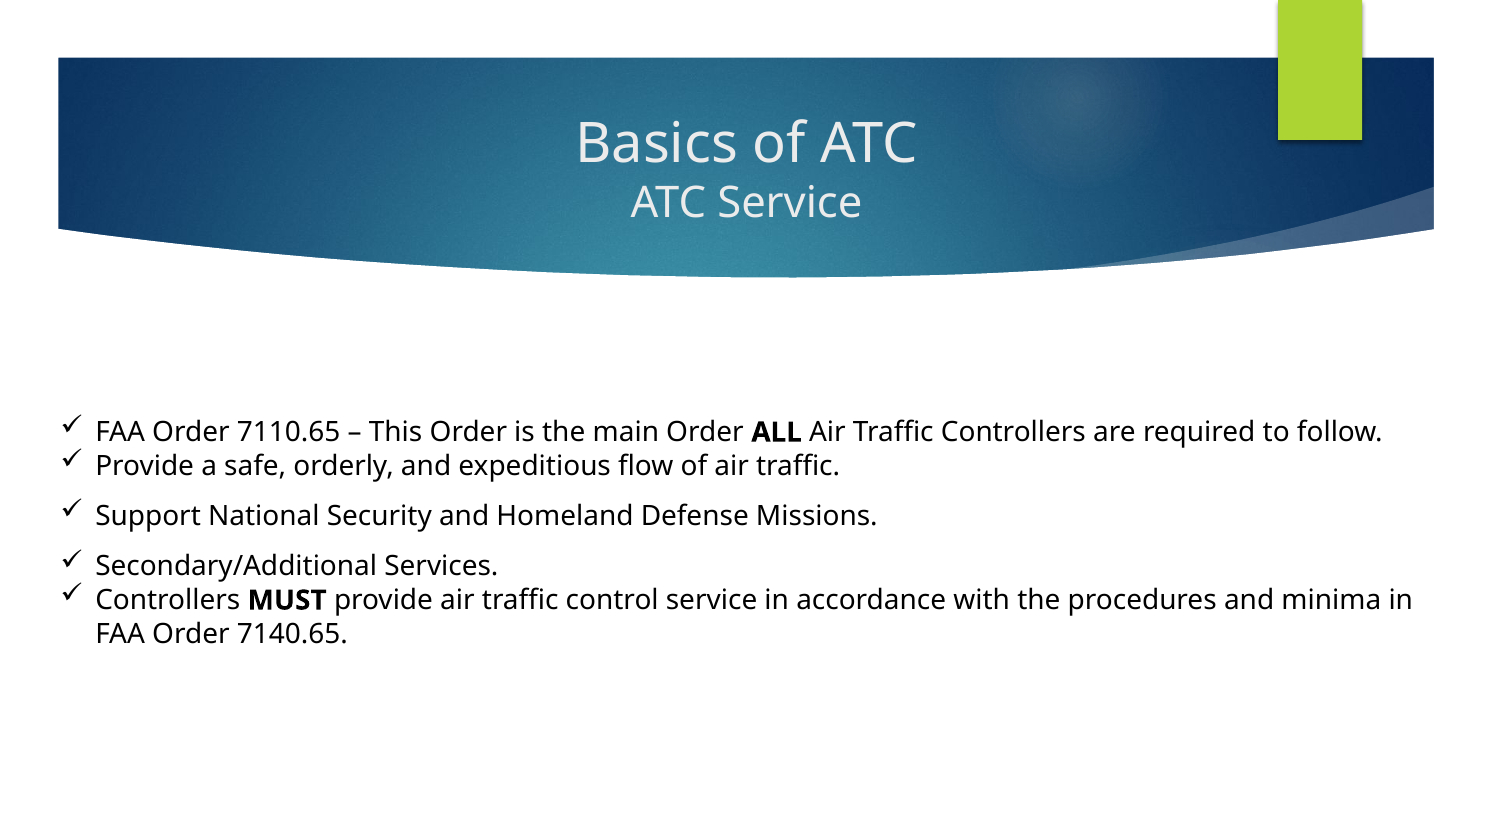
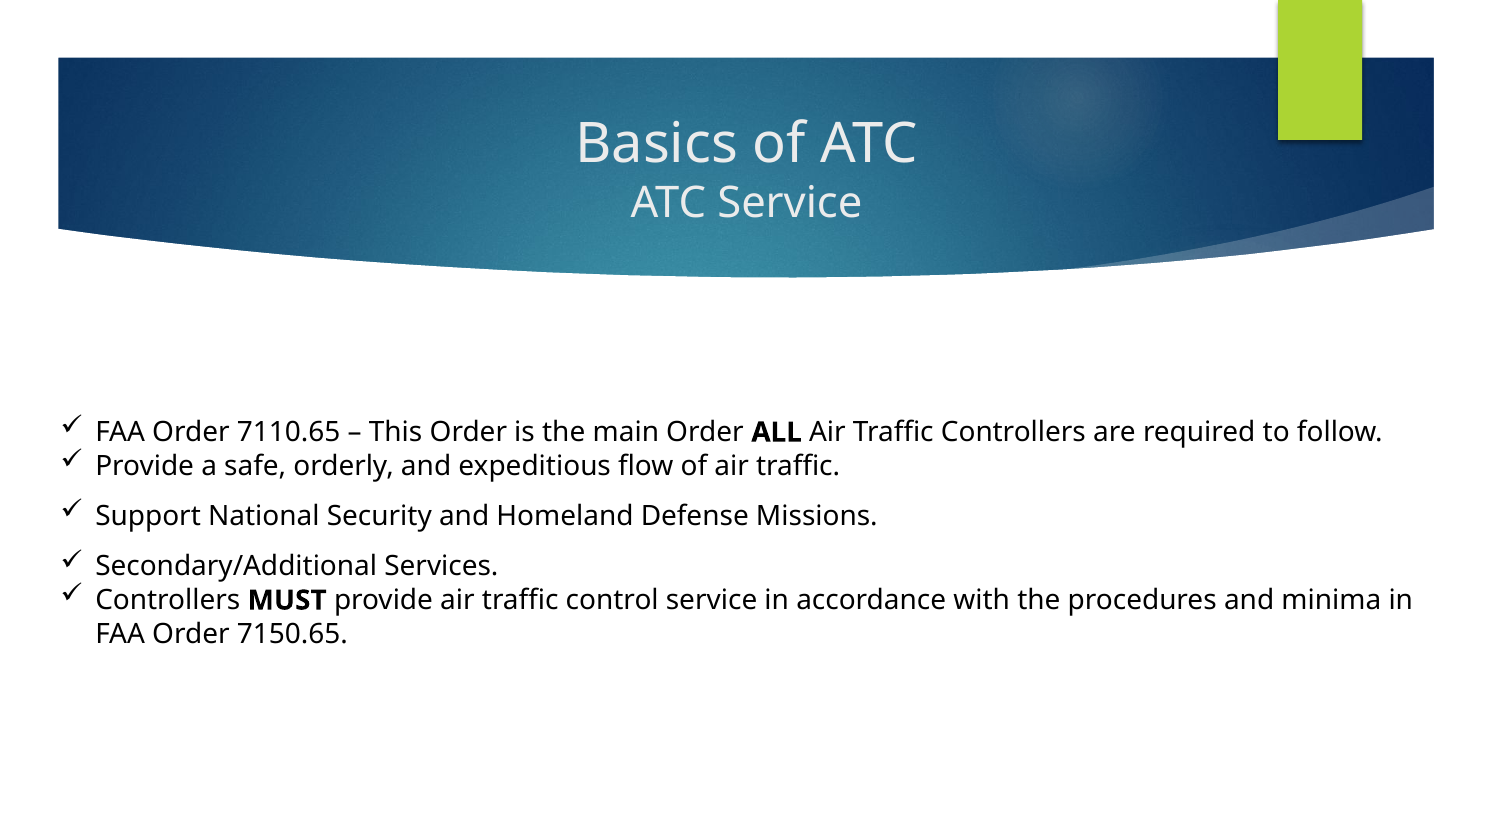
7140.65: 7140.65 -> 7150.65
